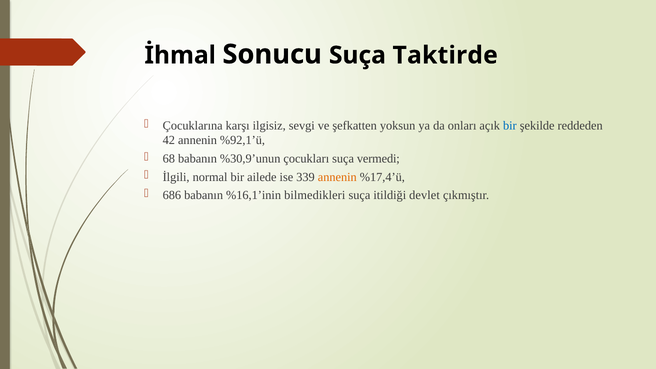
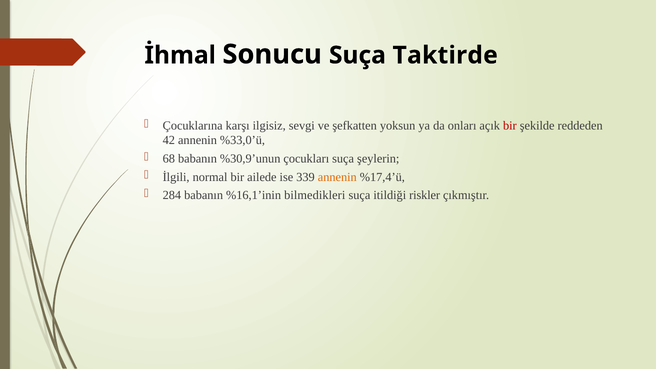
bir at (510, 126) colour: blue -> red
%92,1’ü: %92,1’ü -> %33,0’ü
vermedi: vermedi -> şeylerin
686: 686 -> 284
devlet: devlet -> riskler
